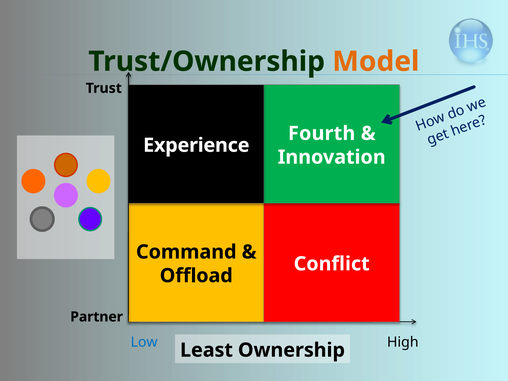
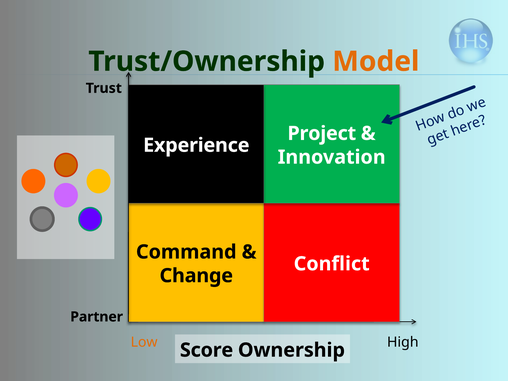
Fourth: Fourth -> Project
Offload: Offload -> Change
Low colour: blue -> orange
Least: Least -> Score
